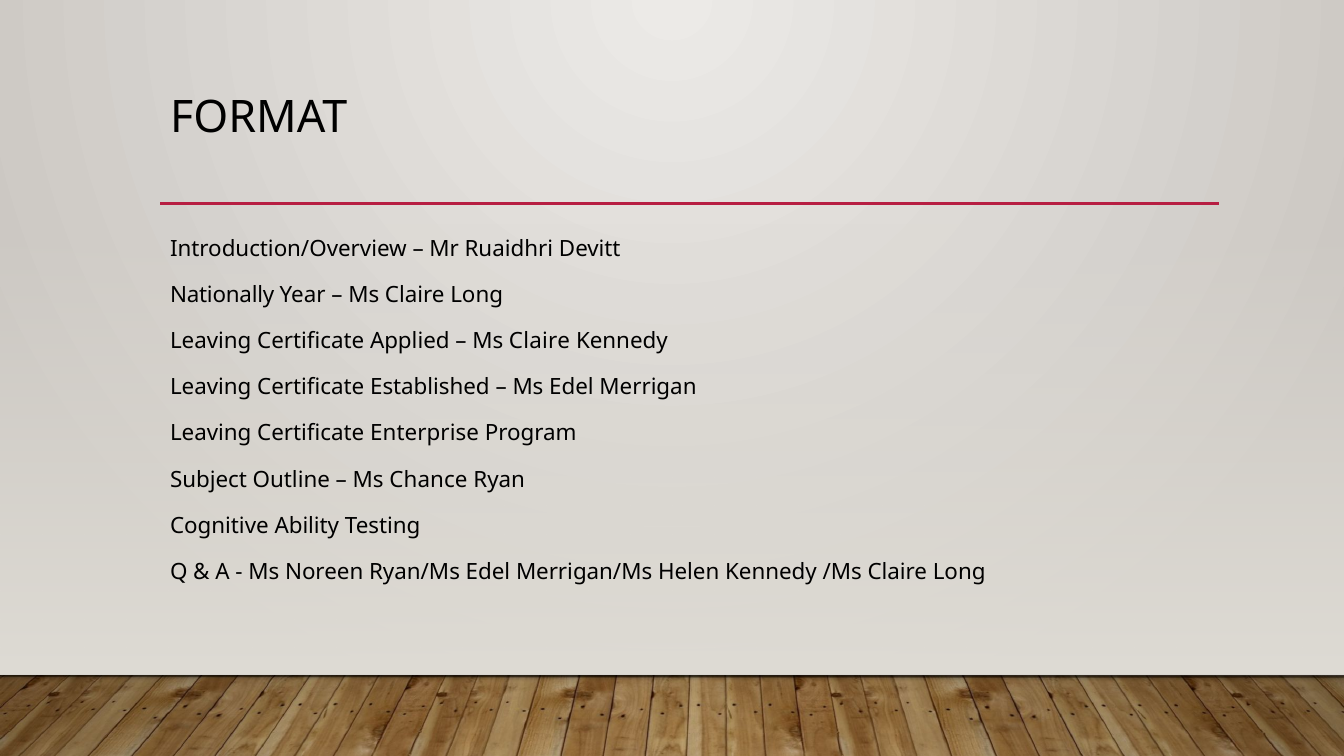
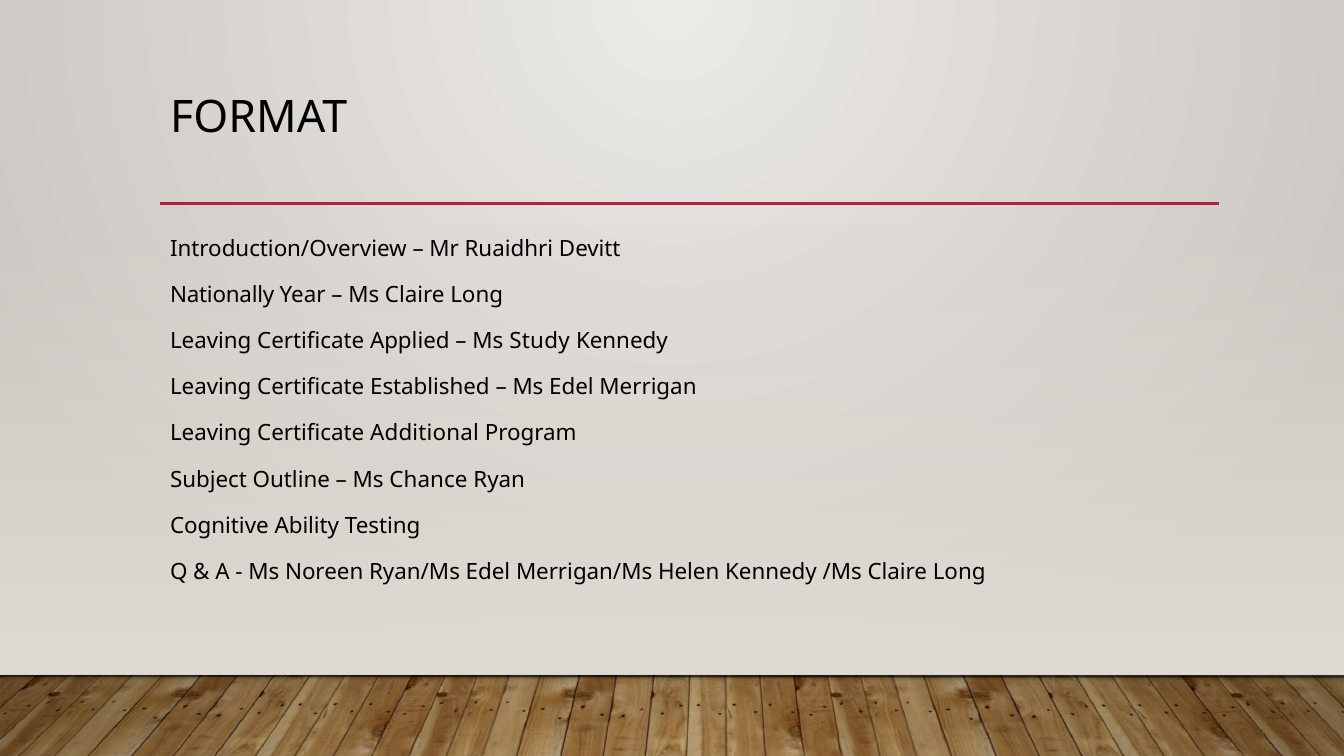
Claire at (540, 341): Claire -> Study
Enterprise: Enterprise -> Additional
